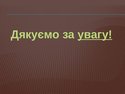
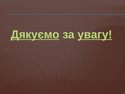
Дякуємо underline: none -> present
